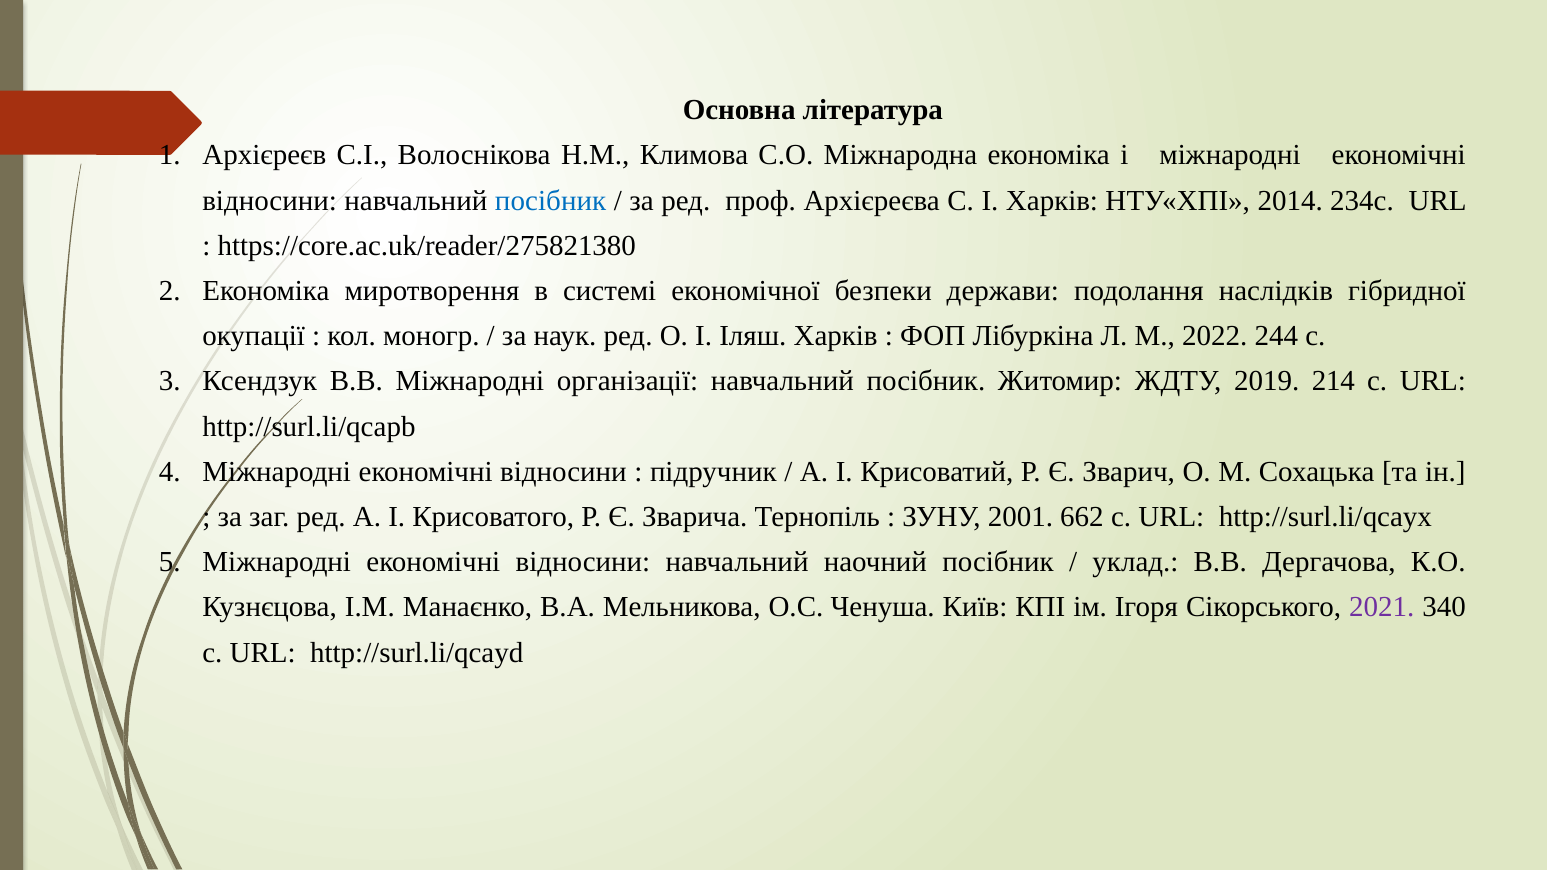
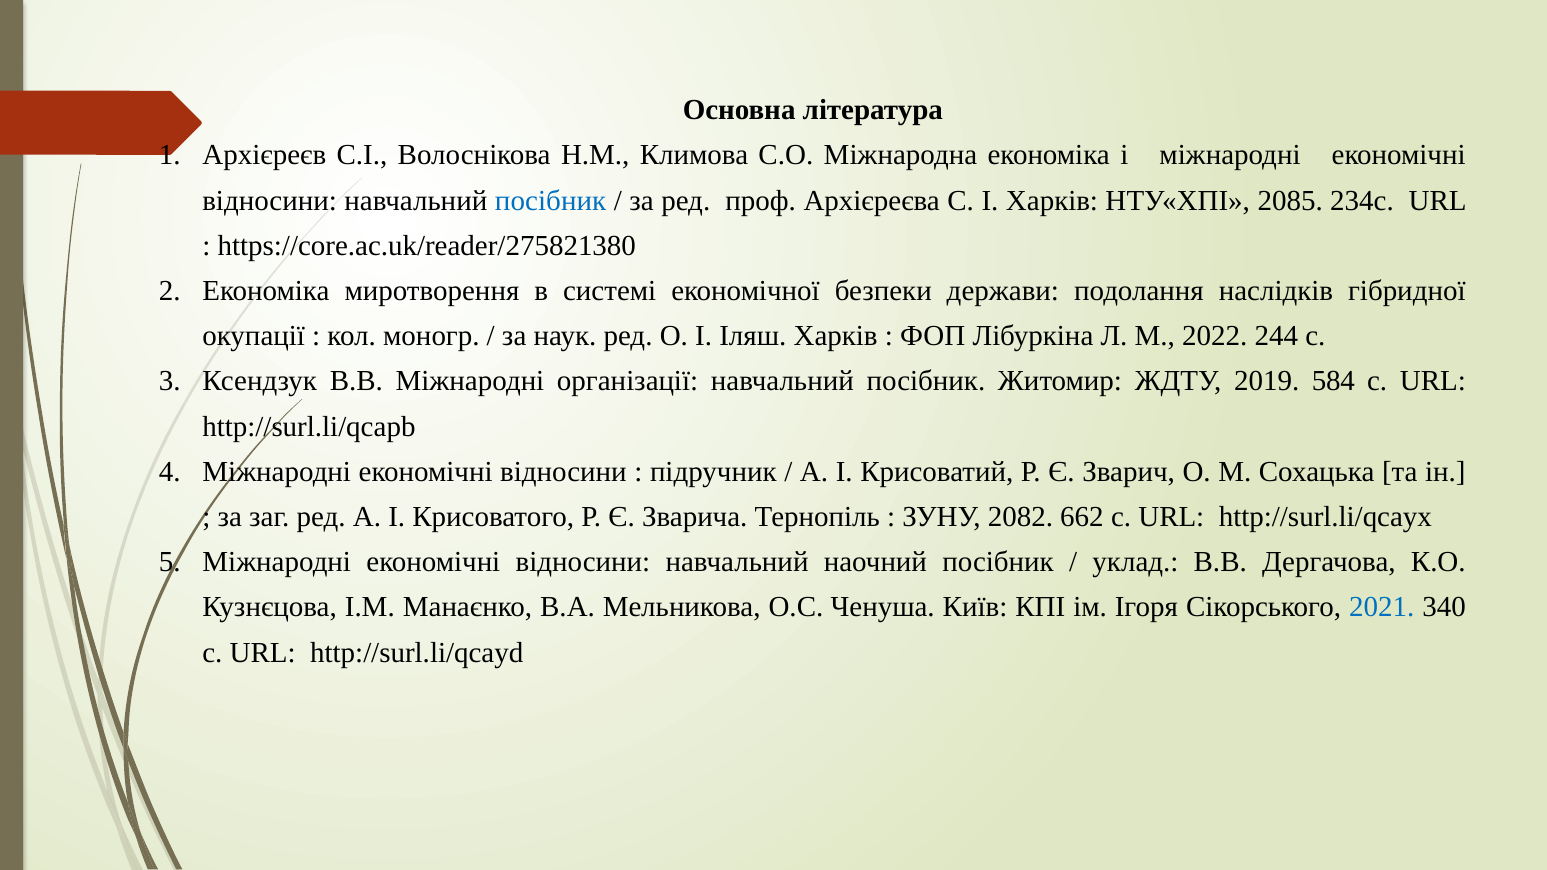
2014: 2014 -> 2085
214: 214 -> 584
2001: 2001 -> 2082
2021 colour: purple -> blue
